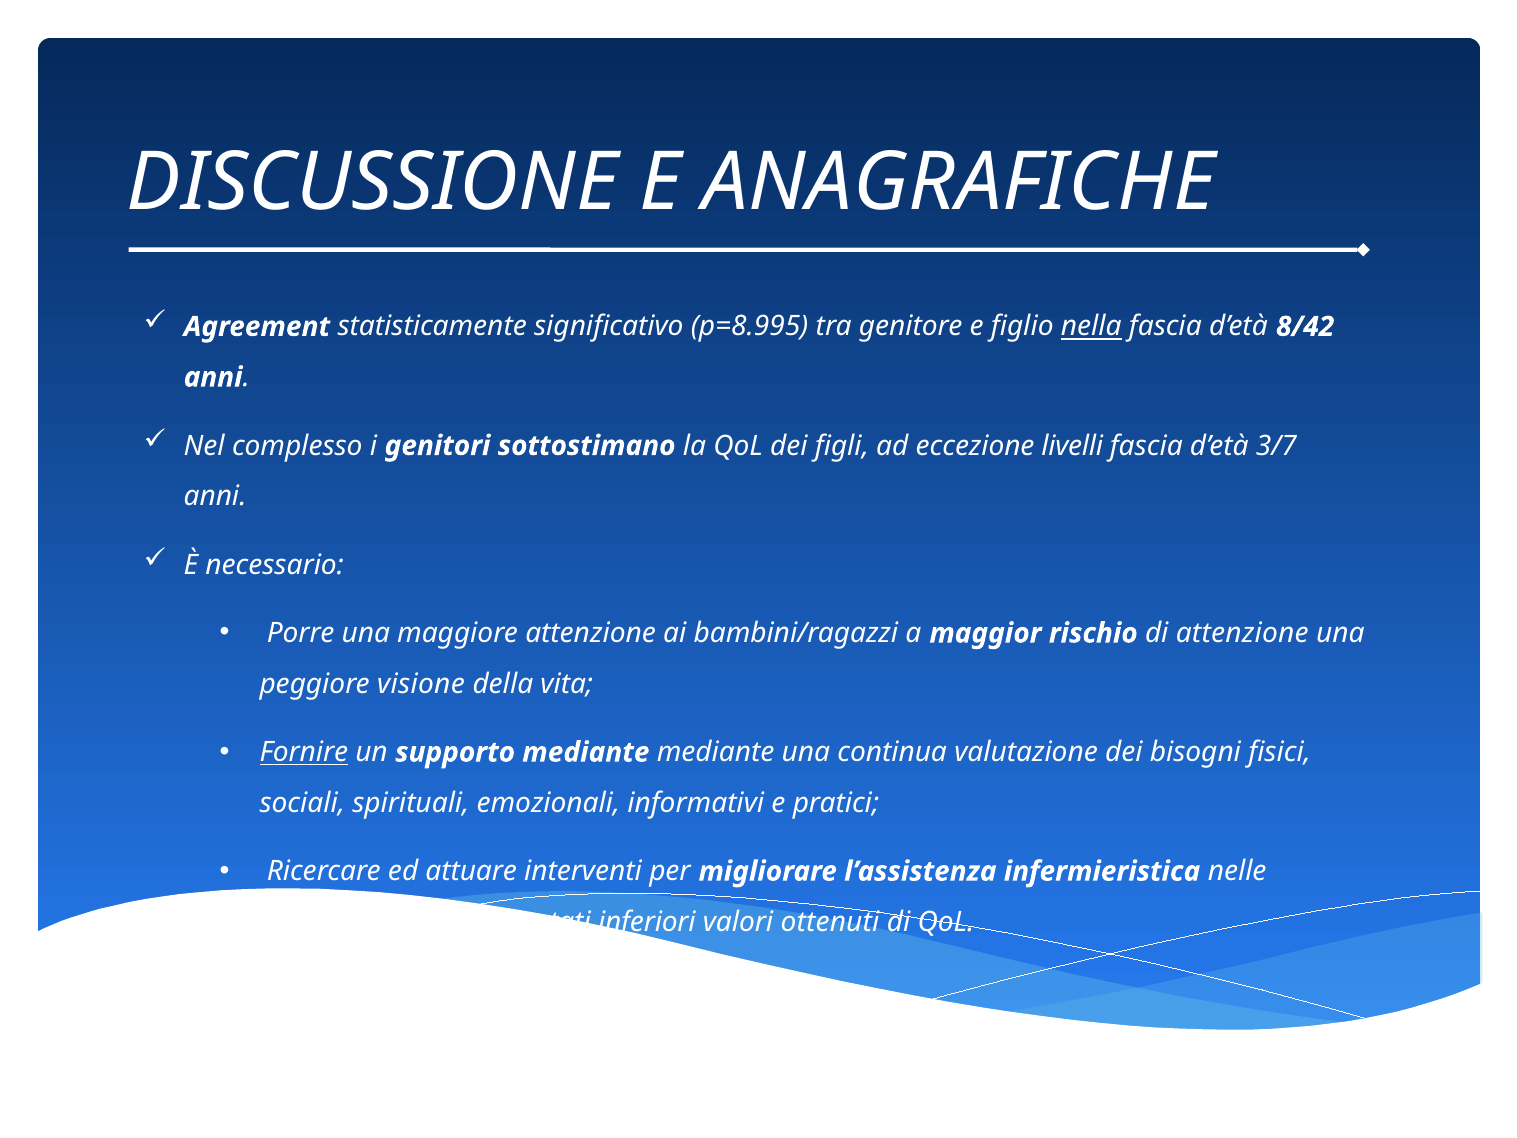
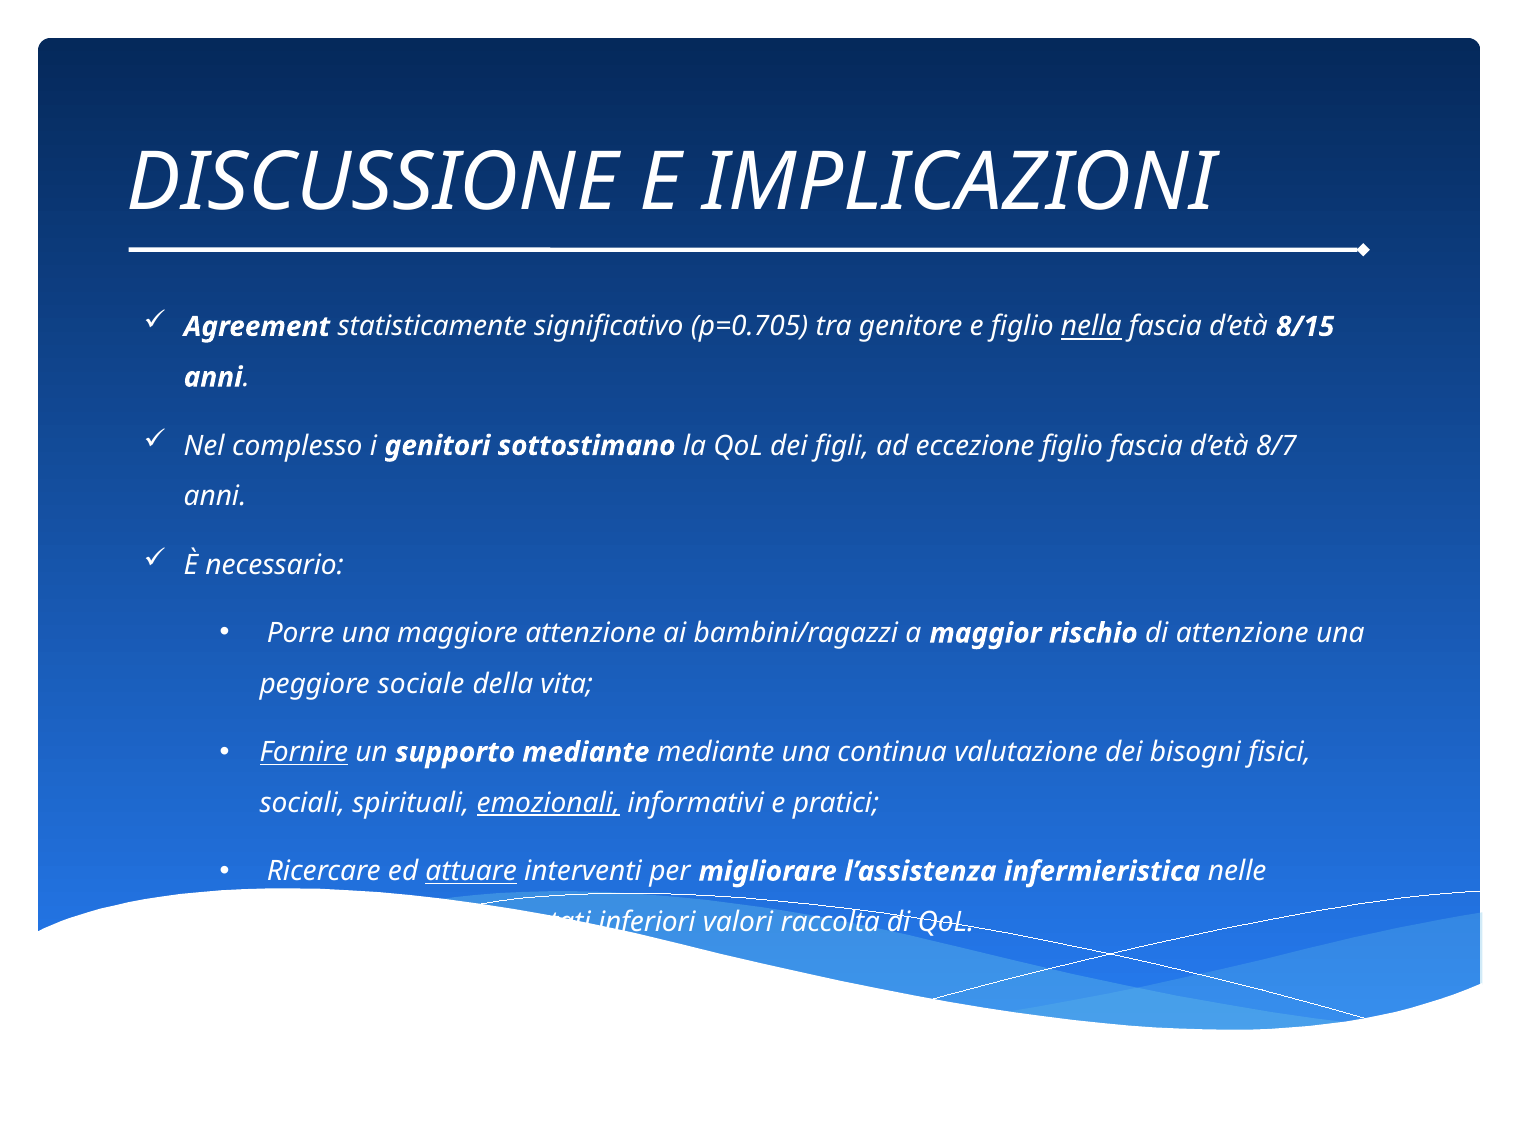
ANAGRAFICHE: ANAGRAFICHE -> IMPLICAZIONI
p=8.995: p=8.995 -> p=0.705
8/42: 8/42 -> 8/15
eccezione livelli: livelli -> figlio
3/7: 3/7 -> 8/7
visione: visione -> sociale
emozionali underline: none -> present
attuare underline: none -> present
ottenuti: ottenuti -> raccolta
